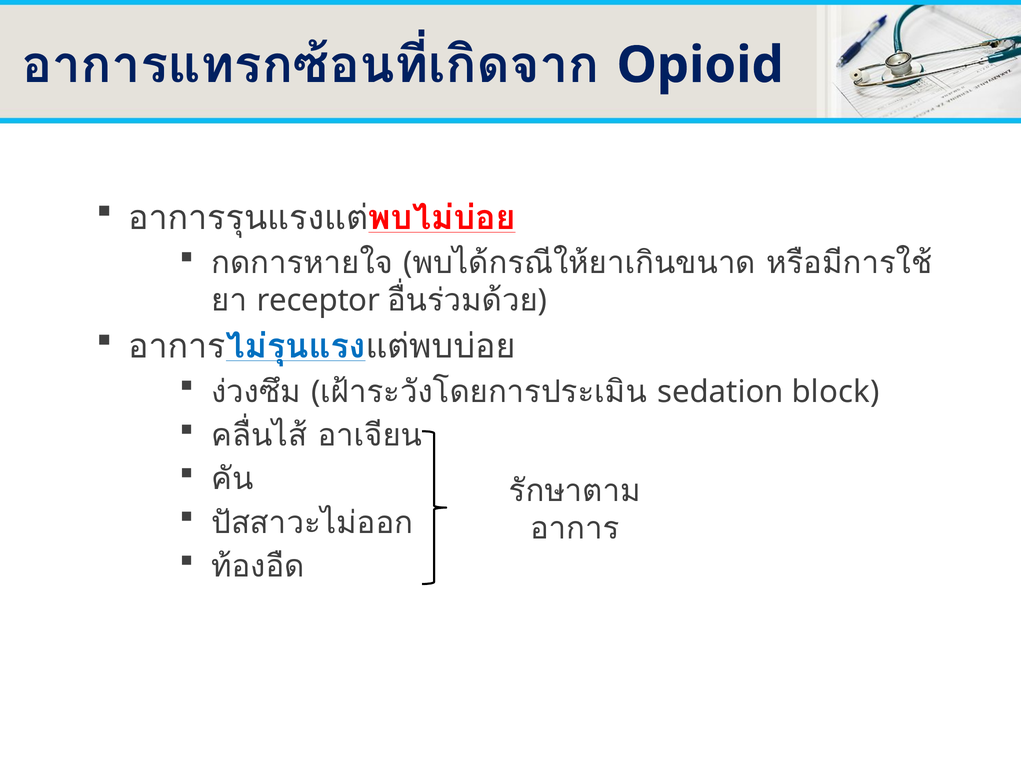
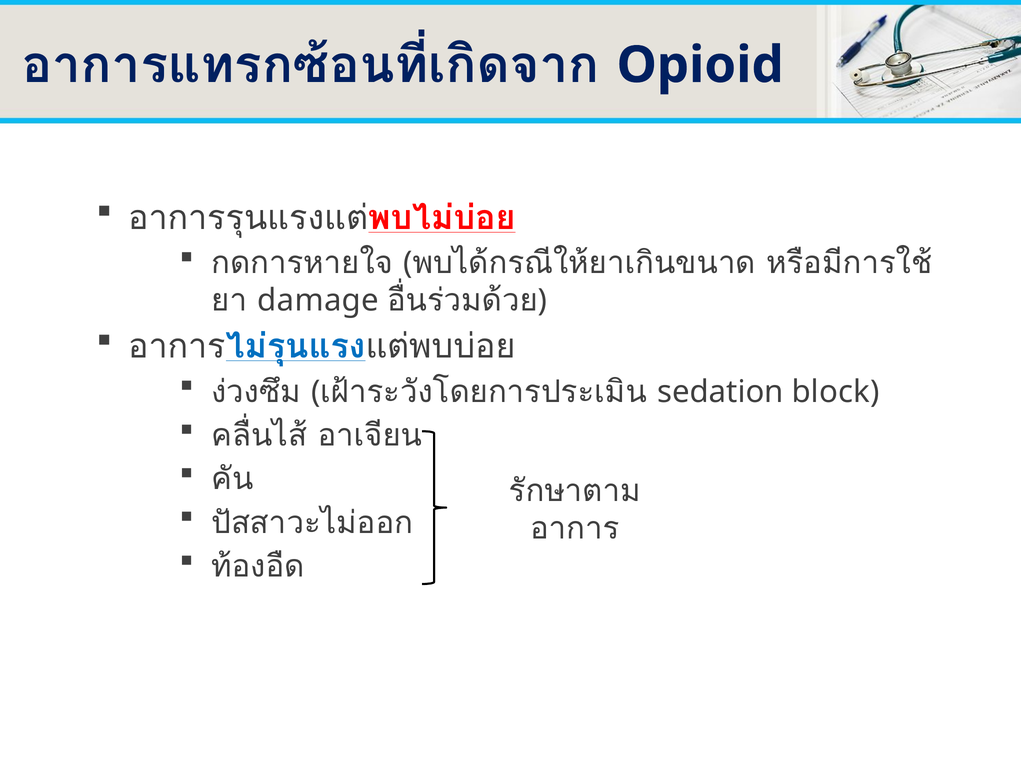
receptor: receptor -> damage
